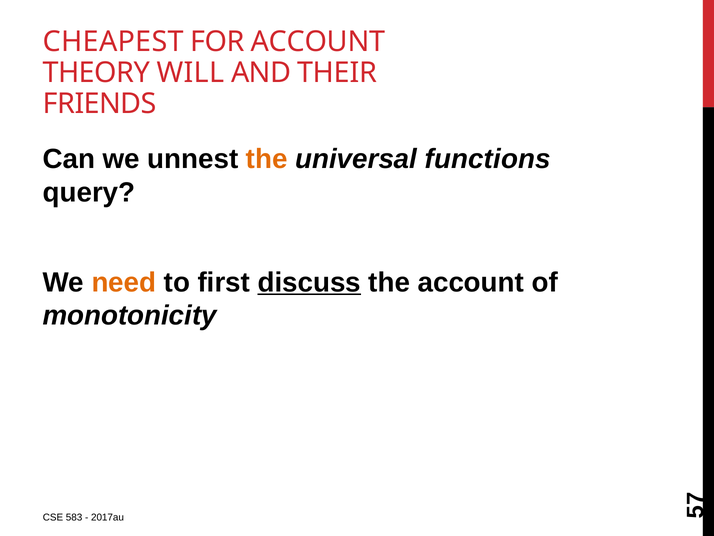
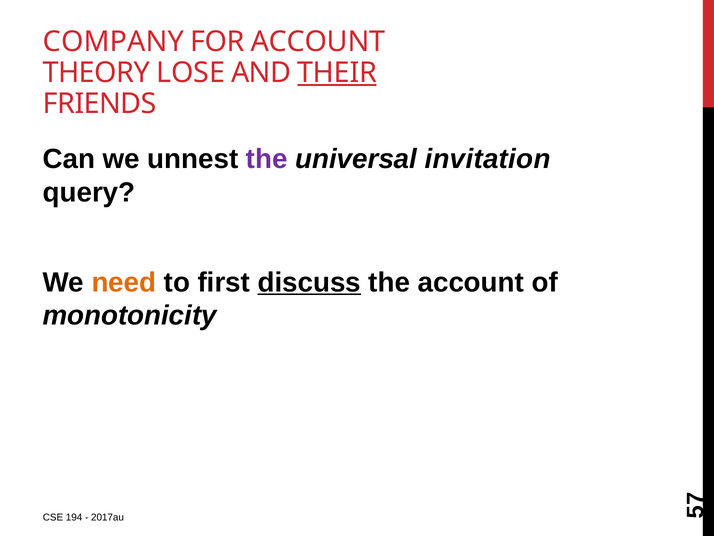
CHEAPEST: CHEAPEST -> COMPANY
WILL: WILL -> LOSE
THEIR underline: none -> present
the at (267, 159) colour: orange -> purple
functions: functions -> invitation
583: 583 -> 194
